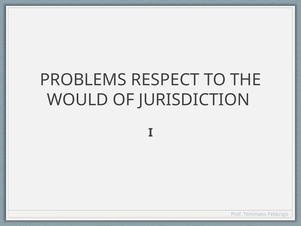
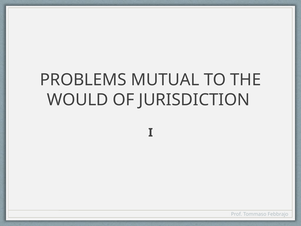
RESPECT: RESPECT -> MUTUAL
